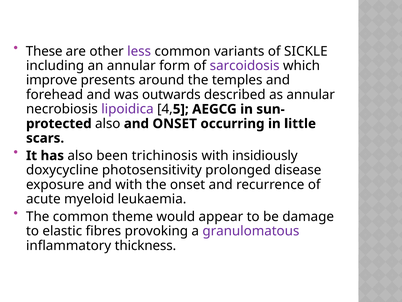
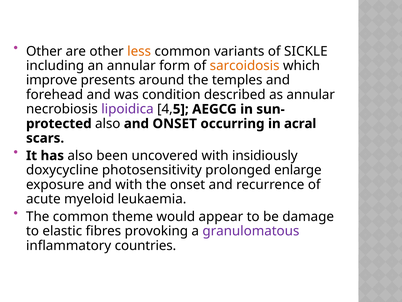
These at (44, 51): These -> Other
less colour: purple -> orange
sarcoidosis colour: purple -> orange
outwards: outwards -> condition
little: little -> acral
trichinosis: trichinosis -> uncovered
disease: disease -> enlarge
thickness: thickness -> countries
